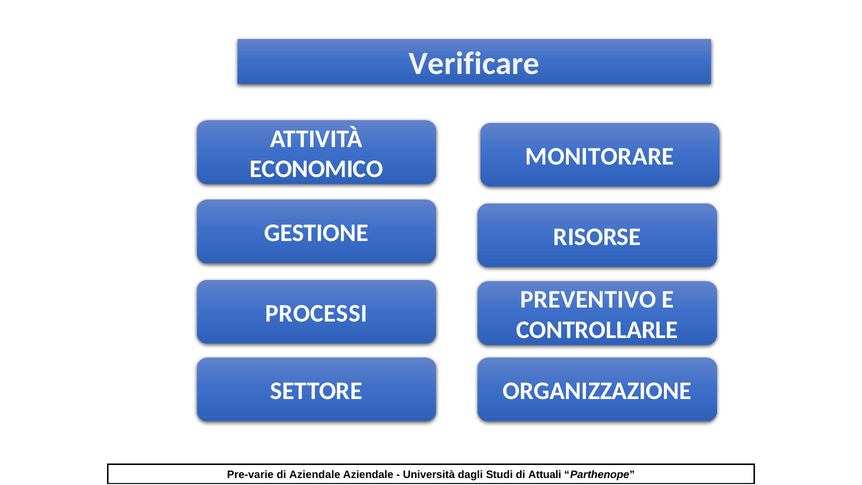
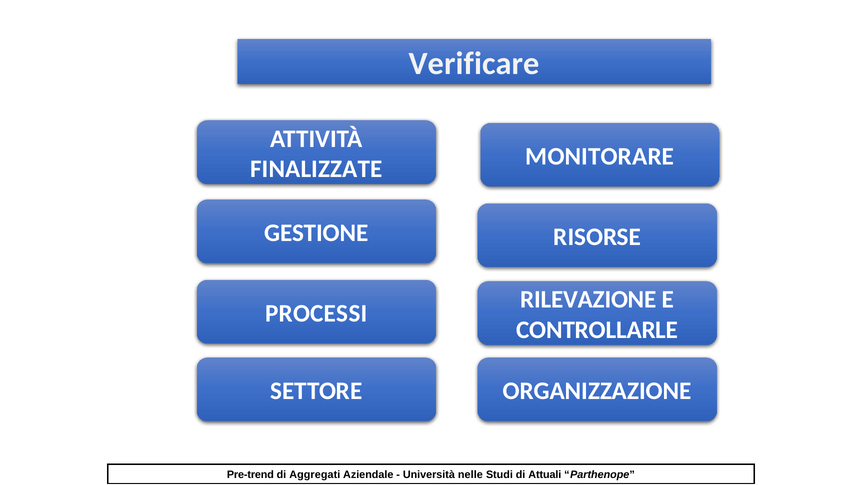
ECONOMICO: ECONOMICO -> FINALIZZATE
PREVENTIVO: PREVENTIVO -> RILEVAZIONE
Pre-varie: Pre-varie -> Pre-trend
di Aziendale: Aziendale -> Aggregati
dagli: dagli -> nelle
